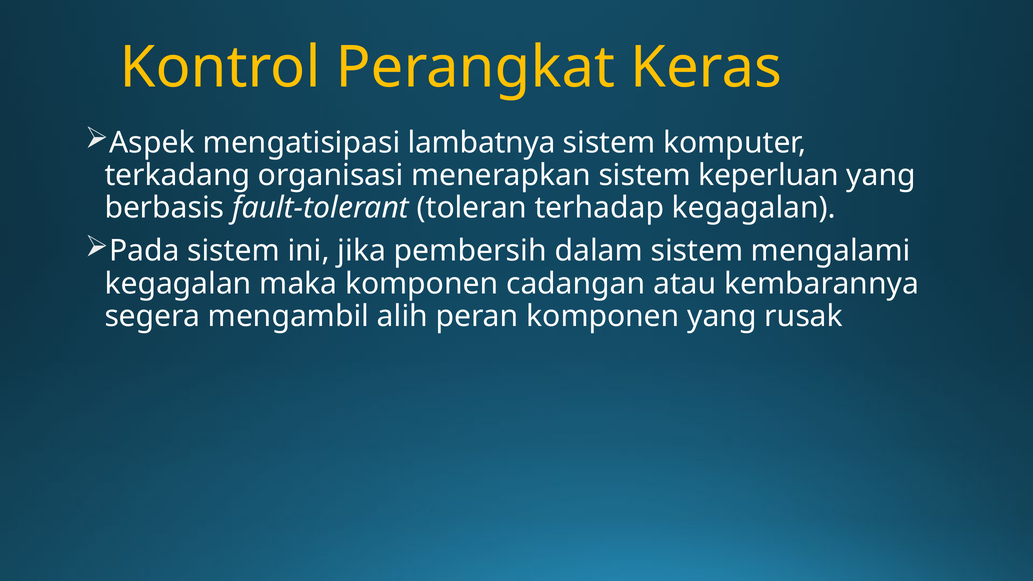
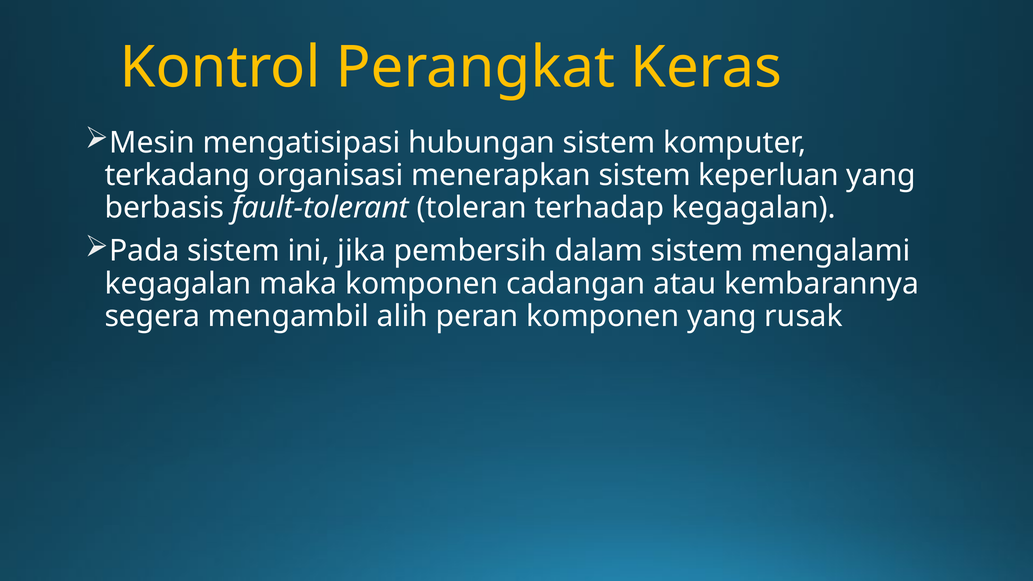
Aspek: Aspek -> Mesin
lambatnya: lambatnya -> hubungan
